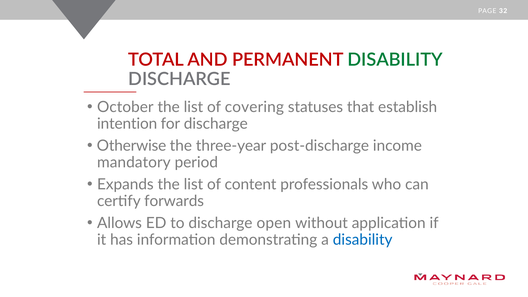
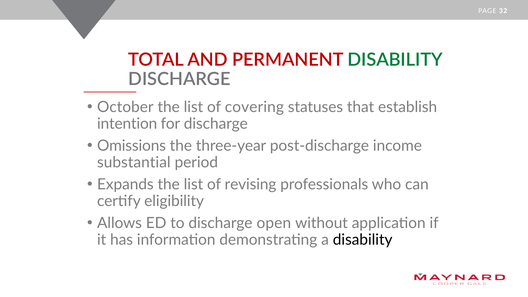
Otherwise: Otherwise -> Omissions
mandatory: mandatory -> substantial
content: content -> revising
forwards: forwards -> eligibility
disability at (363, 240) colour: blue -> black
